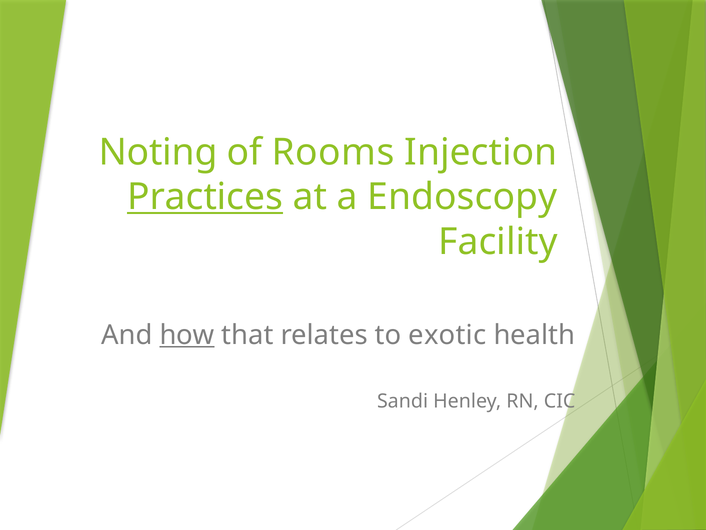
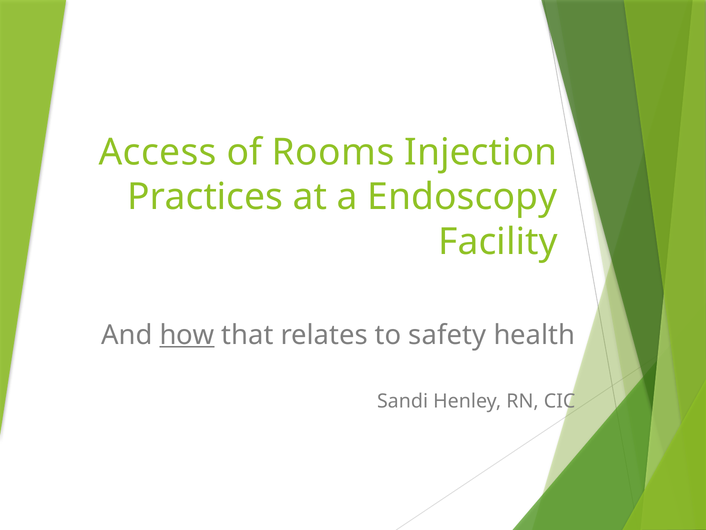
Noting: Noting -> Access
Practices underline: present -> none
exotic: exotic -> safety
